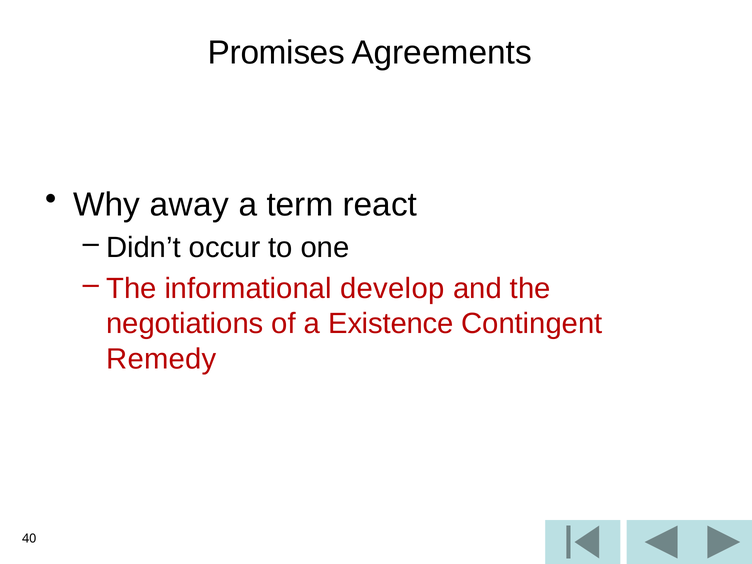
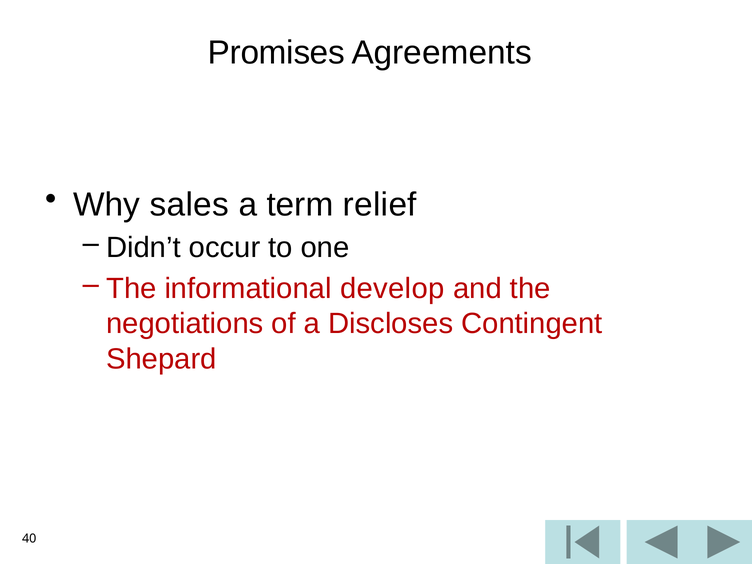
away: away -> sales
react: react -> relief
Existence: Existence -> Discloses
Remedy: Remedy -> Shepard
